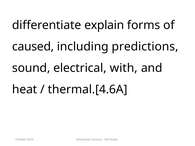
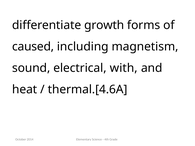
explain: explain -> growth
predictions: predictions -> magnetism
